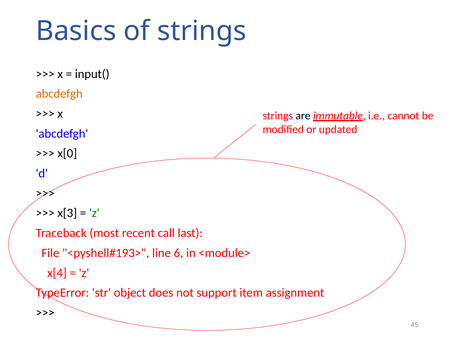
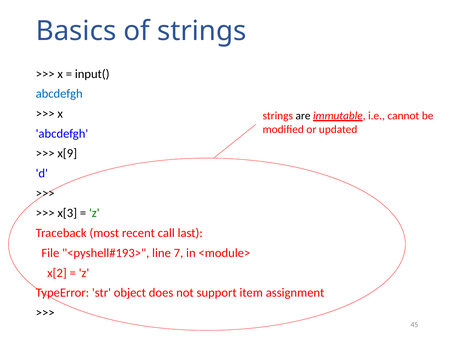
abcdefgh at (59, 94) colour: orange -> blue
x[0: x[0 -> x[9
6: 6 -> 7
x[4: x[4 -> x[2
